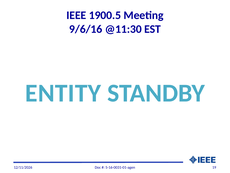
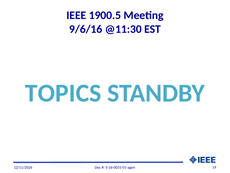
ENTITY: ENTITY -> TOPICS
